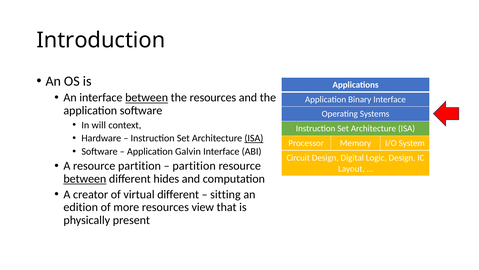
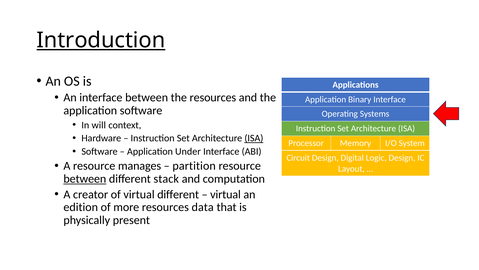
Introduction underline: none -> present
between at (147, 97) underline: present -> none
Galvin: Galvin -> Under
resource partition: partition -> manages
hides: hides -> stack
sitting at (225, 194): sitting -> virtual
view: view -> data
